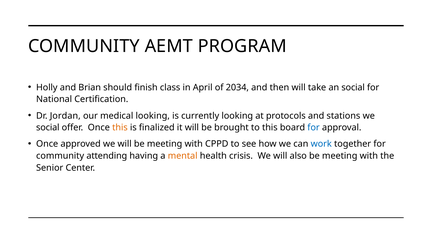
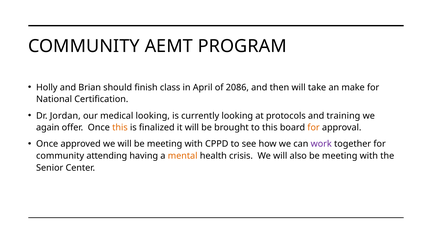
2034: 2034 -> 2086
an social: social -> make
stations: stations -> training
social at (48, 128): social -> again
for at (314, 128) colour: blue -> orange
work colour: blue -> purple
